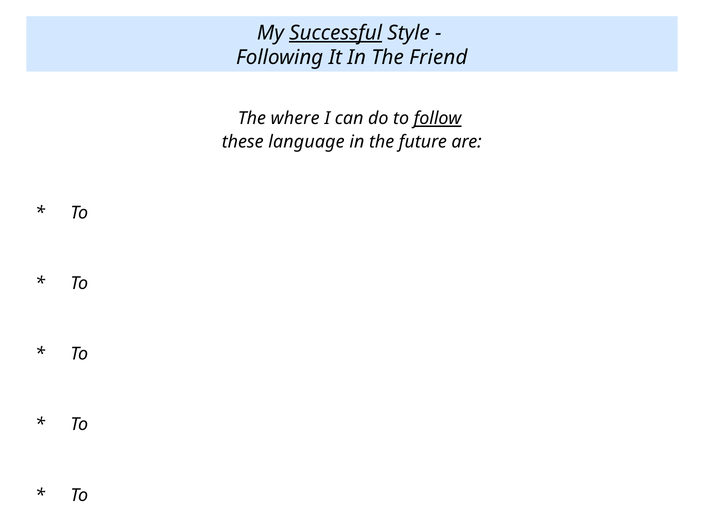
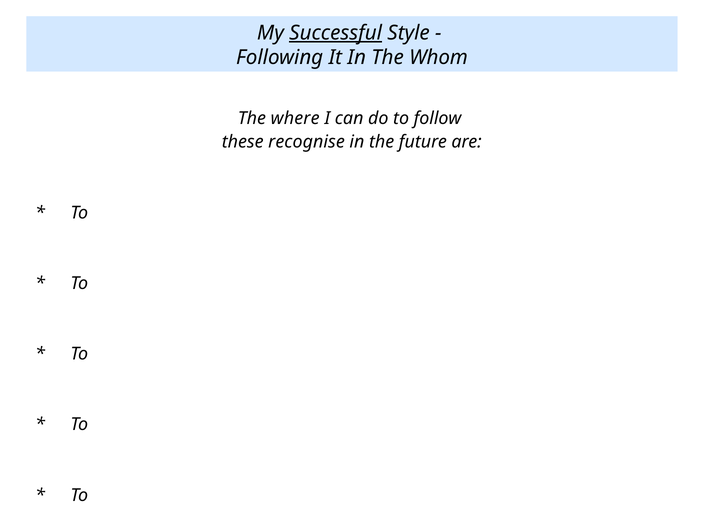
Friend: Friend -> Whom
follow underline: present -> none
language: language -> recognise
